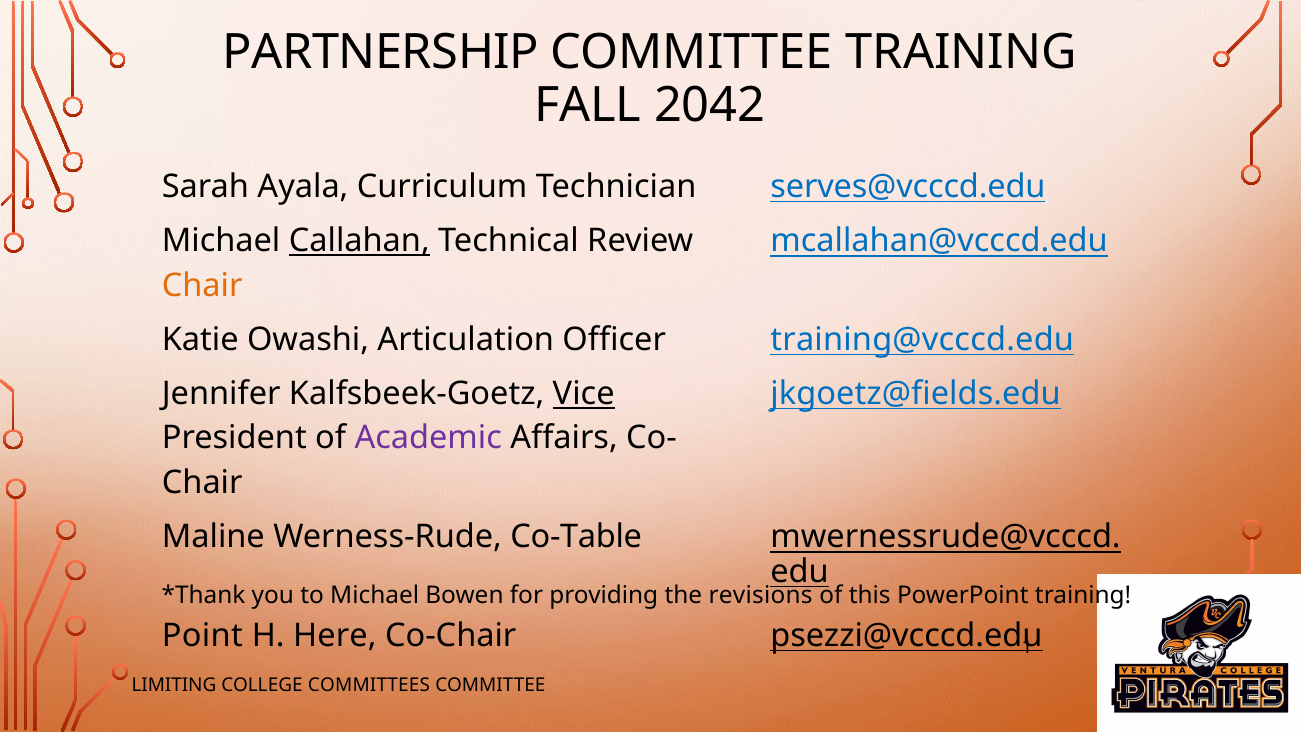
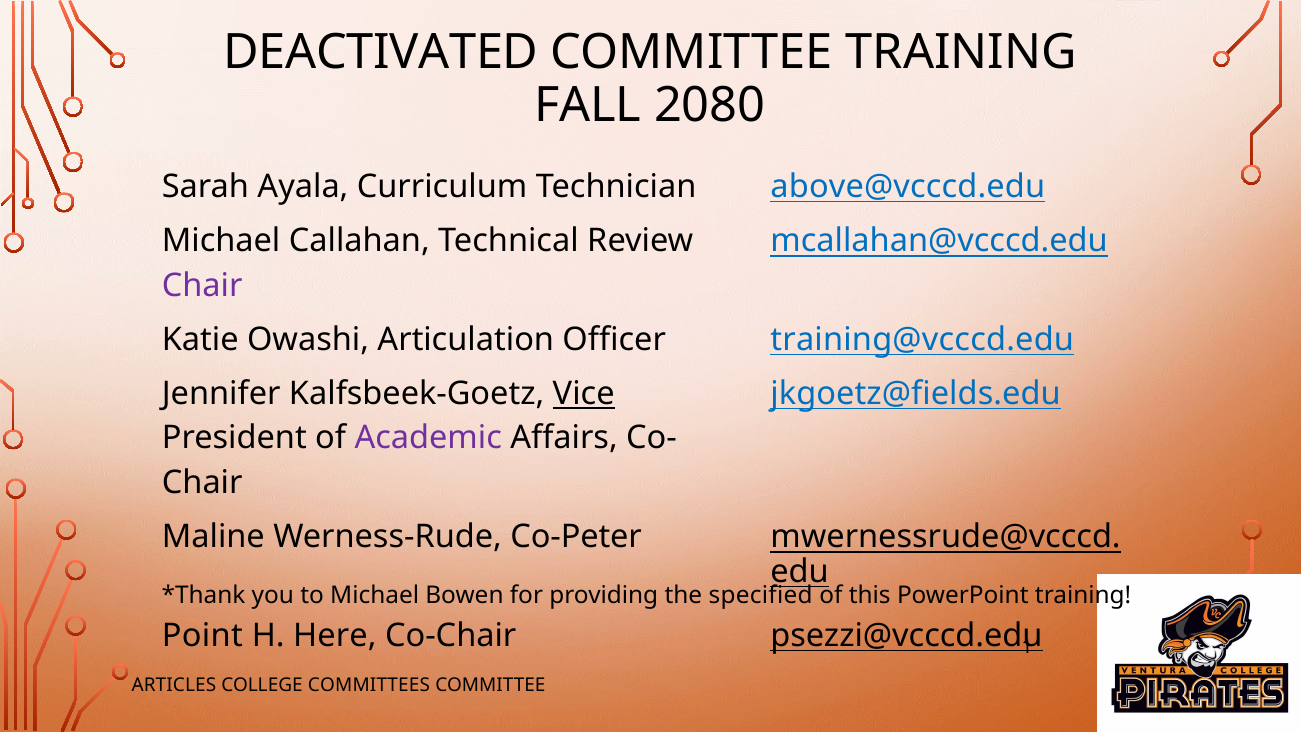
PARTNERSHIP: PARTNERSHIP -> DEACTIVATED
2042: 2042 -> 2080
serves@vcccd.edu: serves@vcccd.edu -> above@vcccd.edu
Callahan underline: present -> none
Chair at (202, 285) colour: orange -> purple
Co-Table: Co-Table -> Co-Peter
revisions: revisions -> specified
LIMITING: LIMITING -> ARTICLES
